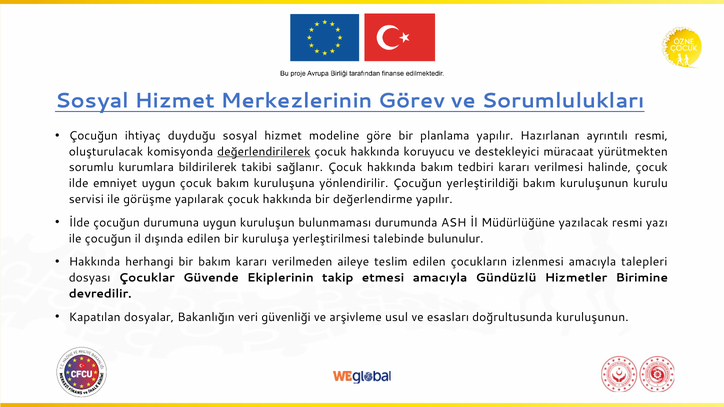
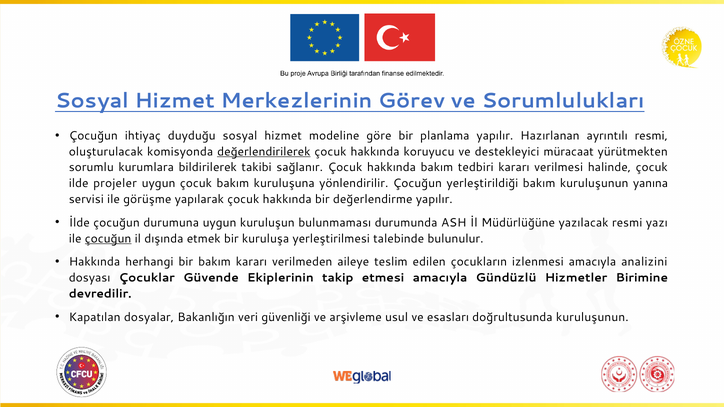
emniyet: emniyet -> projeler
kurulu: kurulu -> yanına
çocuğun at (108, 239) underline: none -> present
dışında edilen: edilen -> etmek
talepleri: talepleri -> analizini
